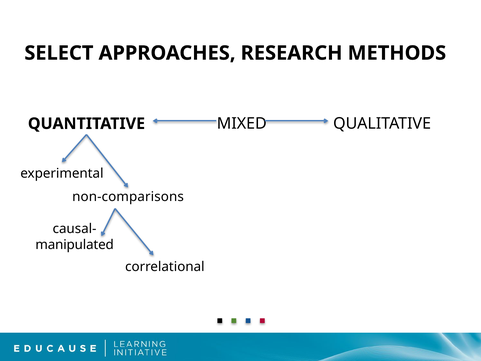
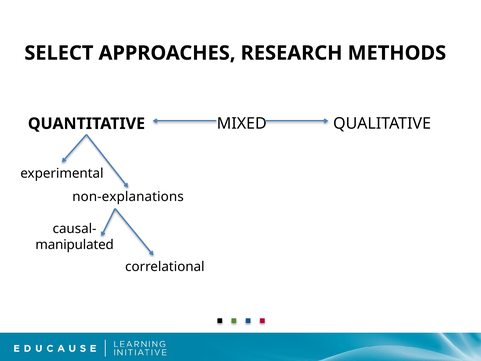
non-comparisons: non-comparisons -> non-explanations
